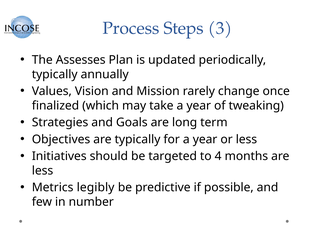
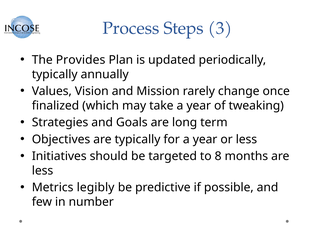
Assesses: Assesses -> Provides
4: 4 -> 8
